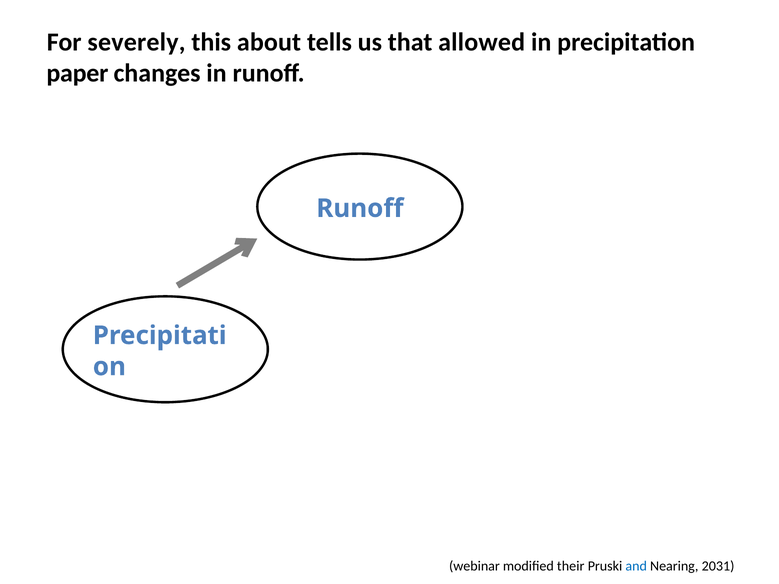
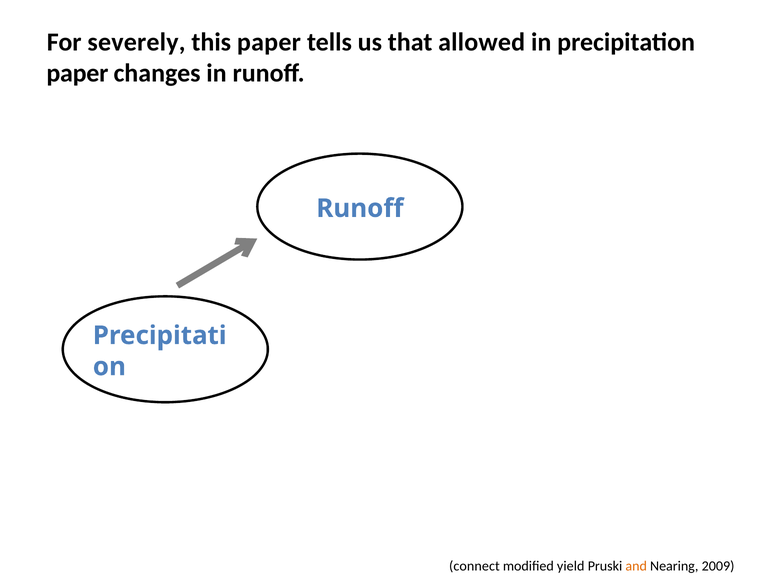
this about: about -> paper
webinar: webinar -> connect
their: their -> yield
and colour: blue -> orange
2031: 2031 -> 2009
